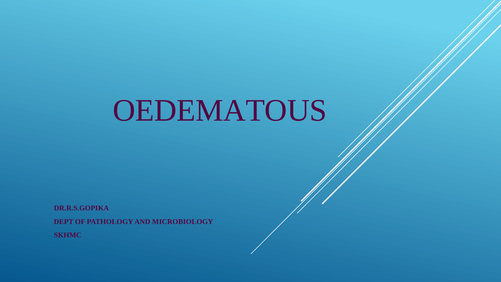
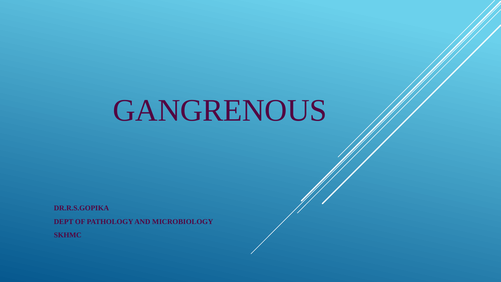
OEDEMATOUS: OEDEMATOUS -> GANGRENOUS
